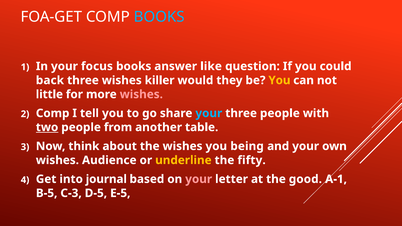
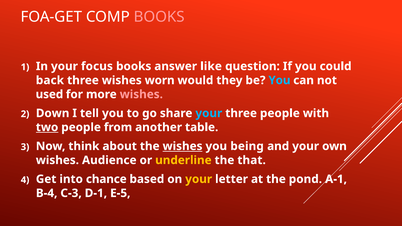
BOOKS at (159, 17) colour: light blue -> pink
killer: killer -> worn
You at (279, 80) colour: yellow -> light blue
little: little -> used
Comp at (53, 113): Comp -> Down
wishes at (183, 146) underline: none -> present
fifty: fifty -> that
journal: journal -> chance
your at (199, 179) colour: pink -> yellow
good: good -> pond
B-5: B-5 -> B-4
D-5: D-5 -> D-1
